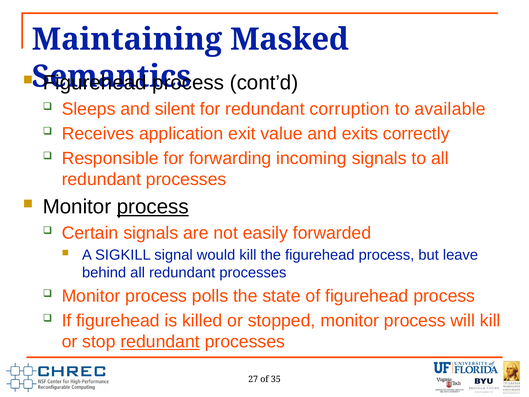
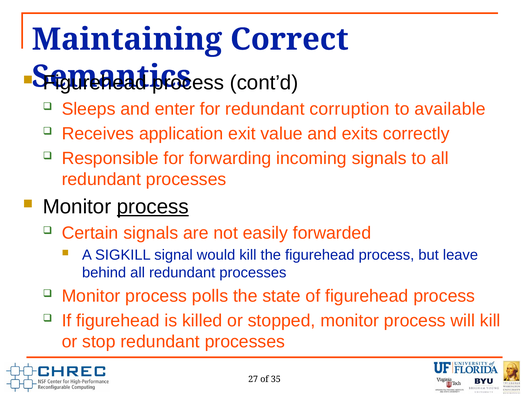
Masked: Masked -> Correct
silent: silent -> enter
redundant at (160, 342) underline: present -> none
